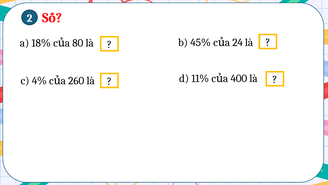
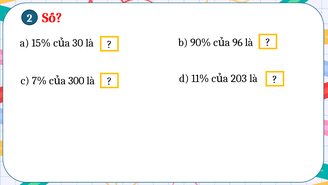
45%: 45% -> 90%
24: 24 -> 96
18%: 18% -> 15%
80: 80 -> 30
400: 400 -> 203
4%: 4% -> 7%
260: 260 -> 300
